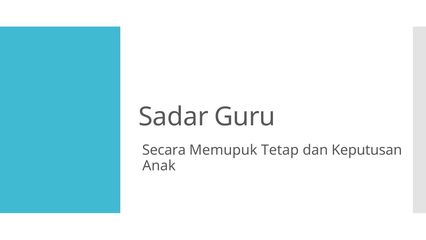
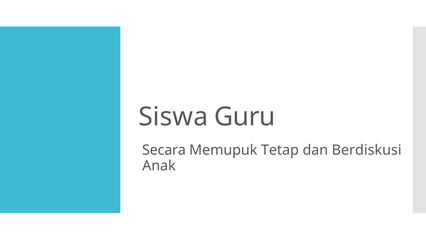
Sadar: Sadar -> Siswa
Keputusan: Keputusan -> Berdiskusi
